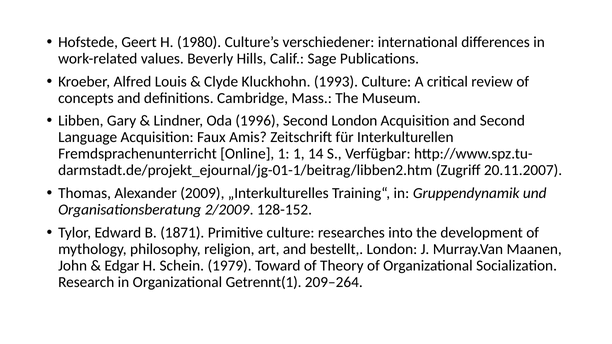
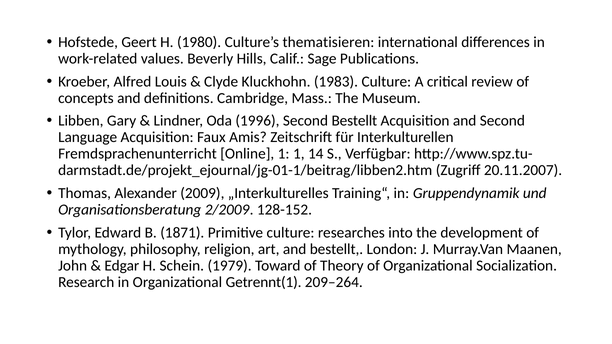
verschiedener: verschiedener -> thematisieren
1993: 1993 -> 1983
Second London: London -> Bestellt
